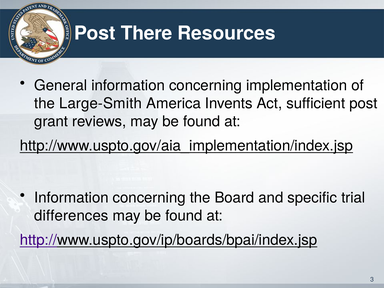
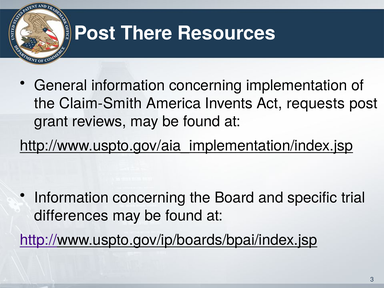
Large-Smith: Large-Smith -> Claim-Smith
sufficient: sufficient -> requests
